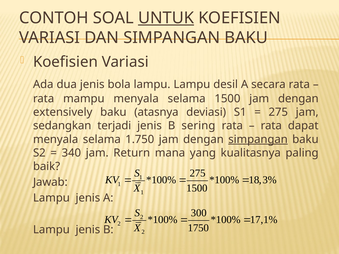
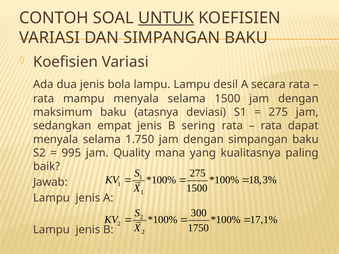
extensively: extensively -> maksimum
terjadi: terjadi -> empat
simpangan at (258, 139) underline: present -> none
340: 340 -> 995
Return: Return -> Quality
